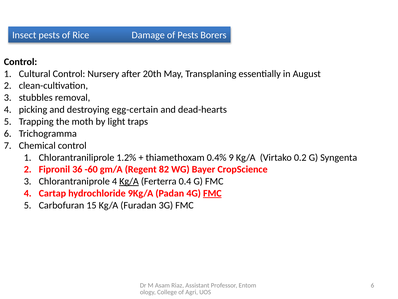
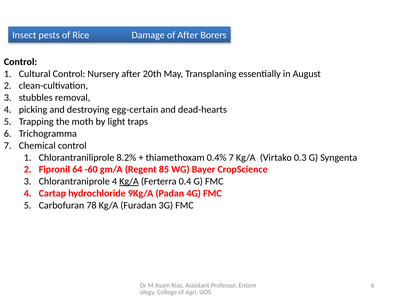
of Pests: Pests -> After
1.2%: 1.2% -> 8.2%
0.4% 9: 9 -> 7
0.2: 0.2 -> 0.3
36: 36 -> 64
82: 82 -> 85
FMC at (212, 193) underline: present -> none
15: 15 -> 78
